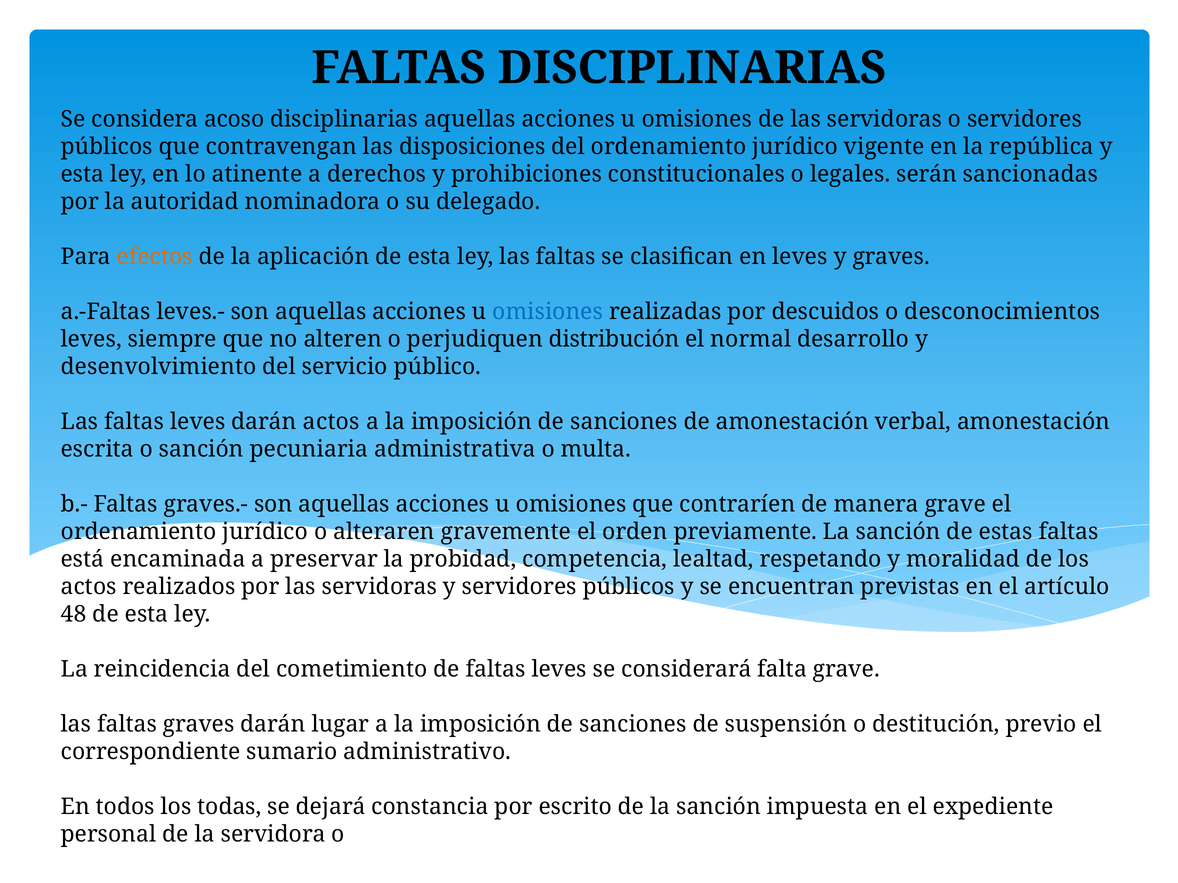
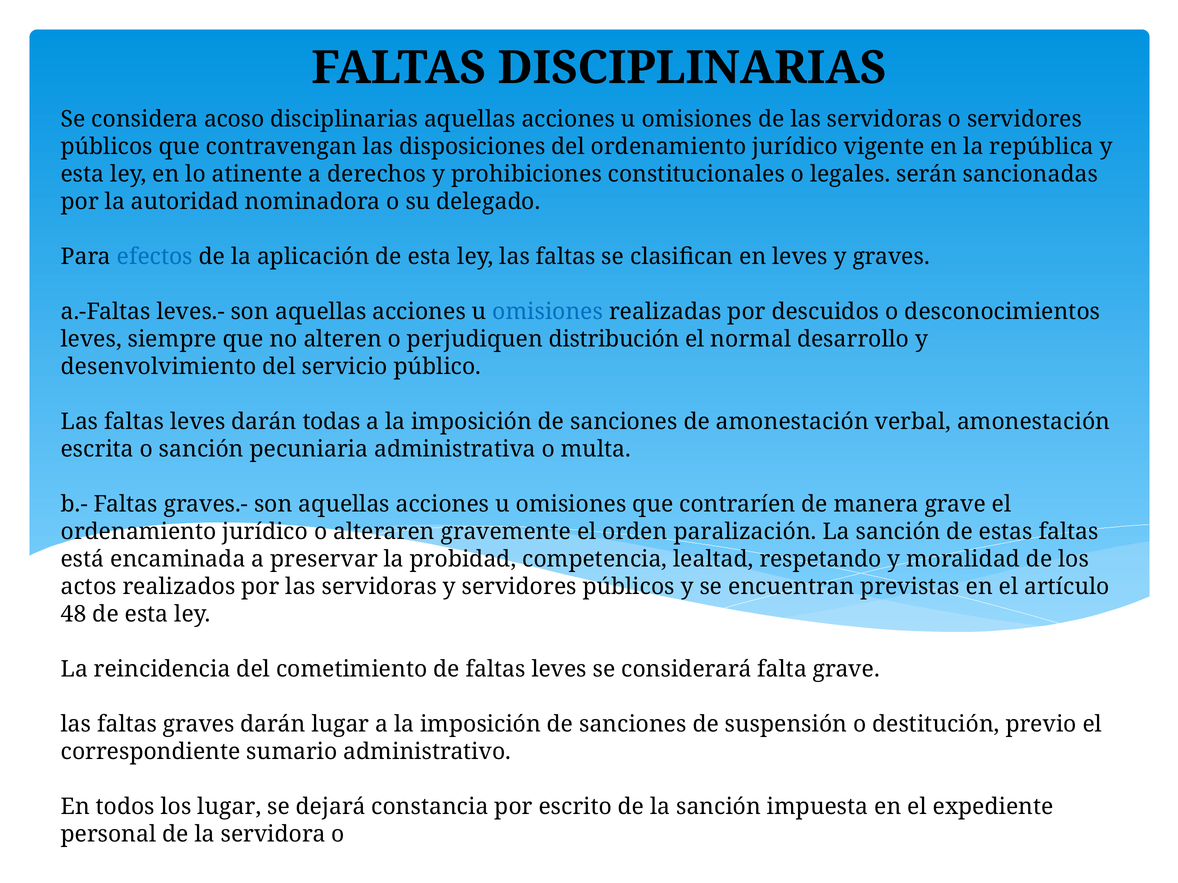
efectos colour: orange -> blue
darán actos: actos -> todas
previamente: previamente -> paralización
los todas: todas -> lugar
